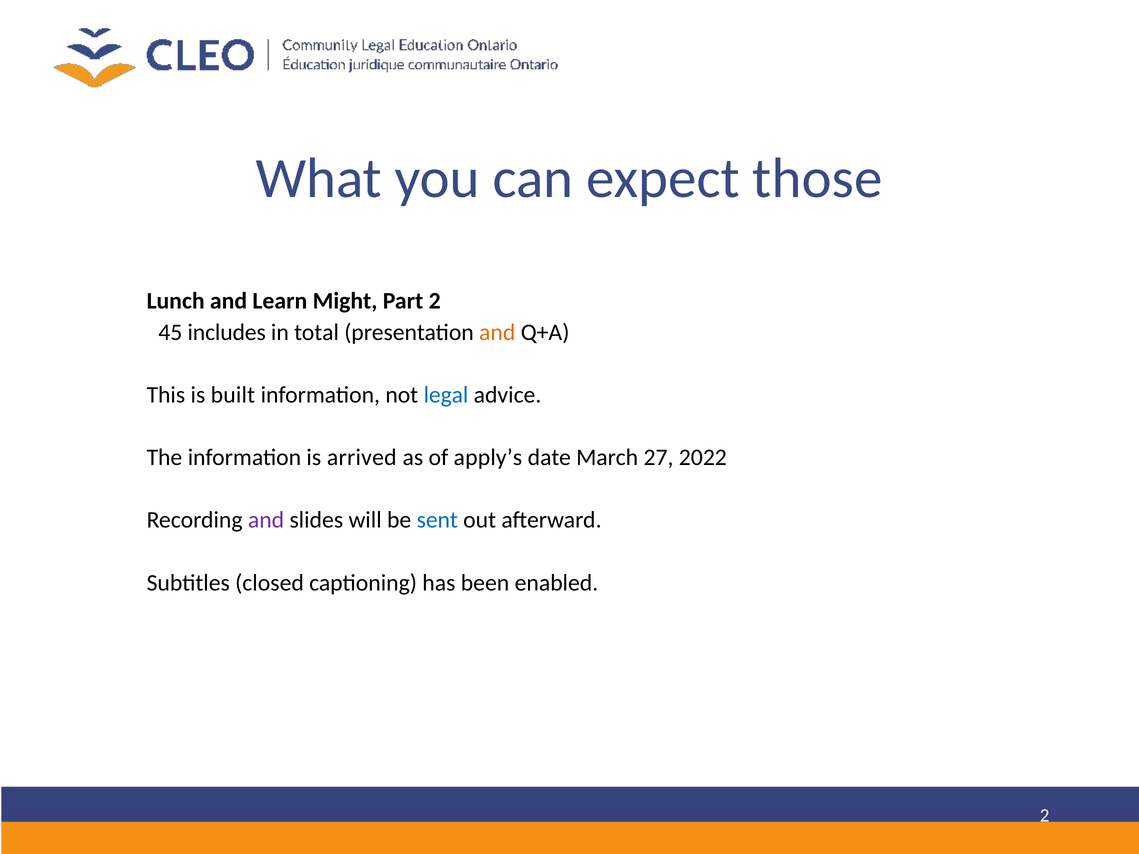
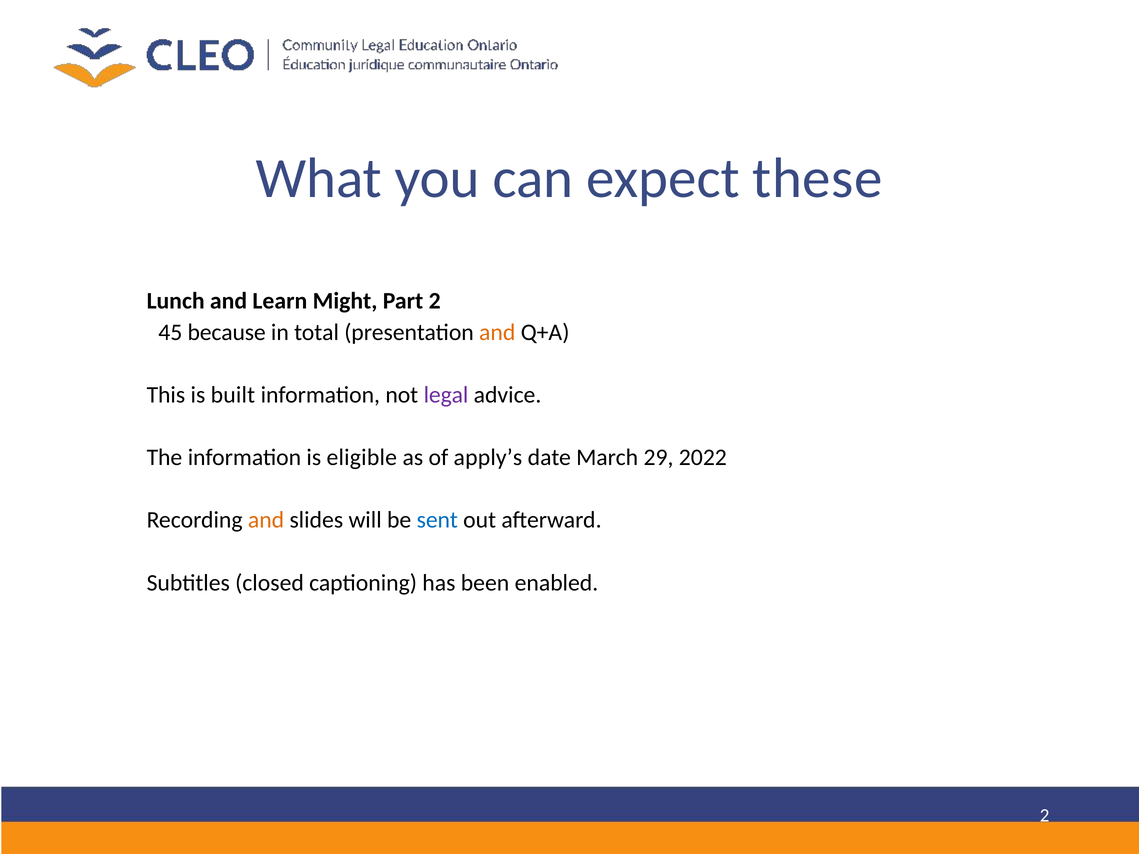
those: those -> these
includes: includes -> because
legal colour: blue -> purple
arrived: arrived -> eligible
27: 27 -> 29
and at (266, 520) colour: purple -> orange
